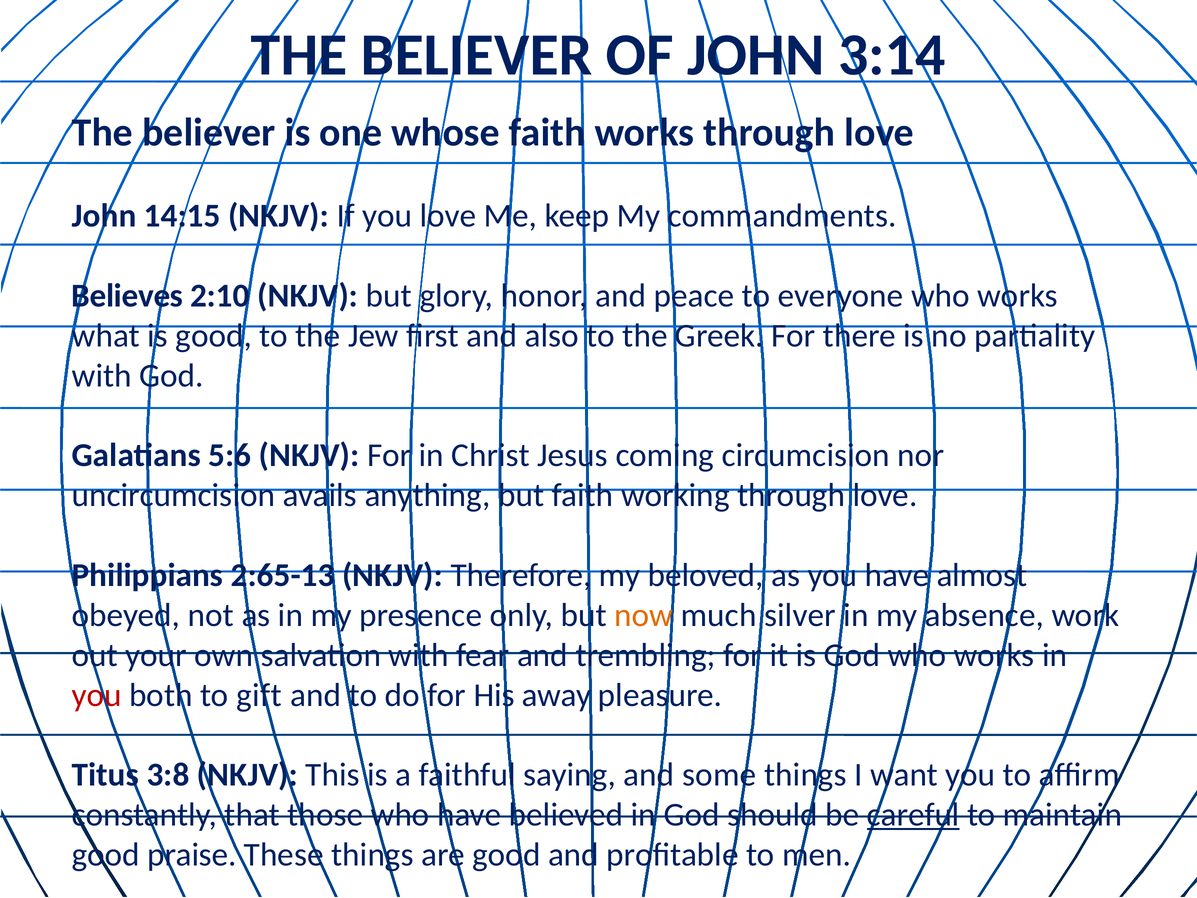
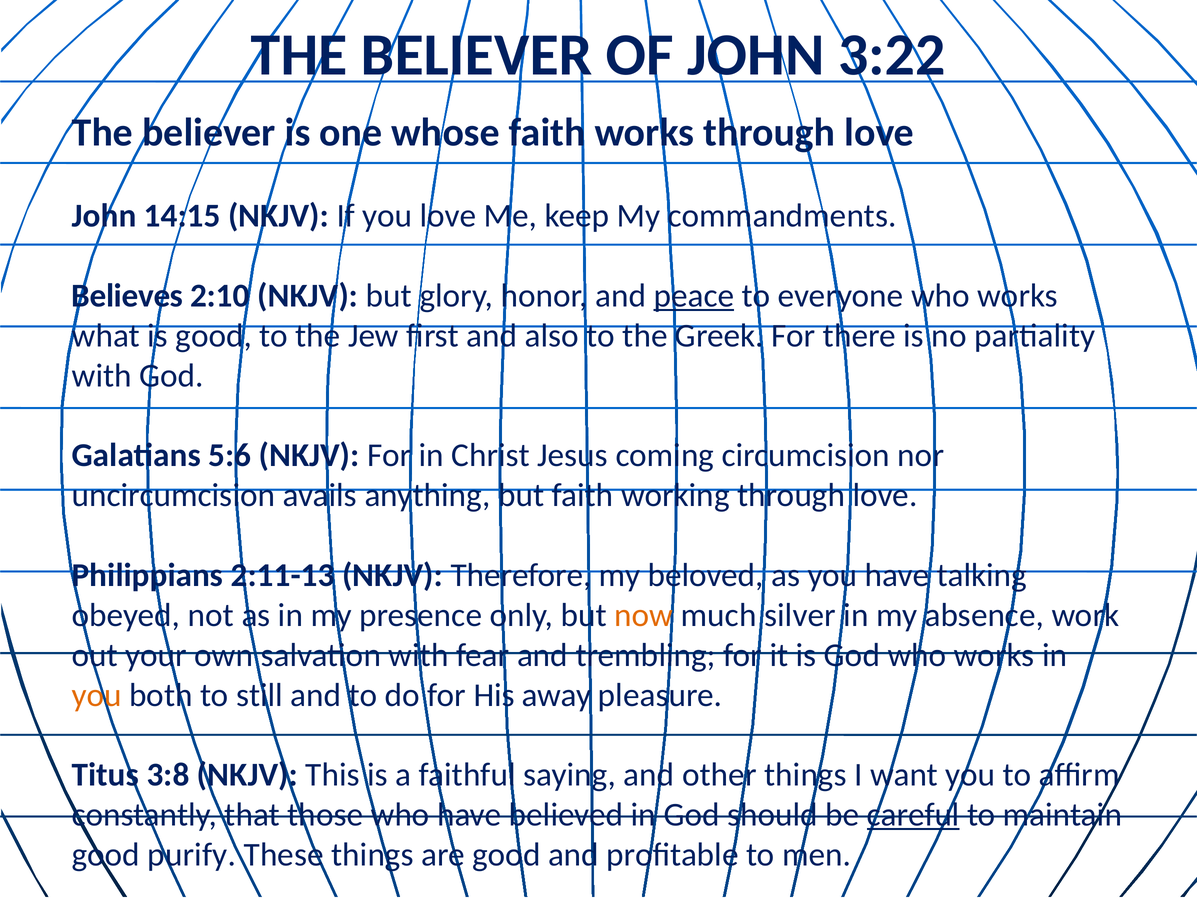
3:14: 3:14 -> 3:22
peace underline: none -> present
2:65-13: 2:65-13 -> 2:11-13
almost: almost -> talking
you at (97, 695) colour: red -> orange
gift: gift -> still
some: some -> other
praise: praise -> purify
